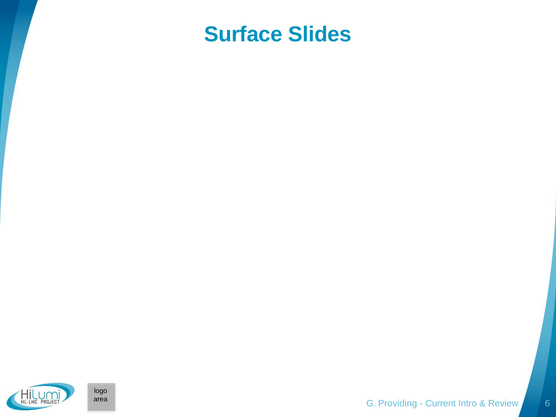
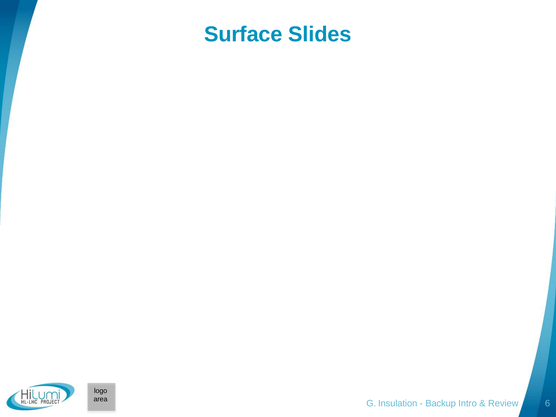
Providing: Providing -> Insulation
Current: Current -> Backup
